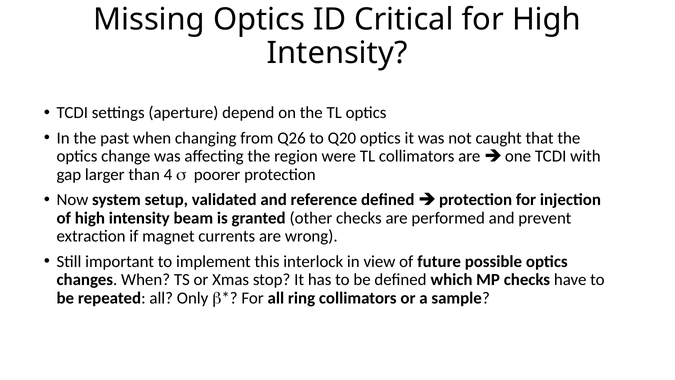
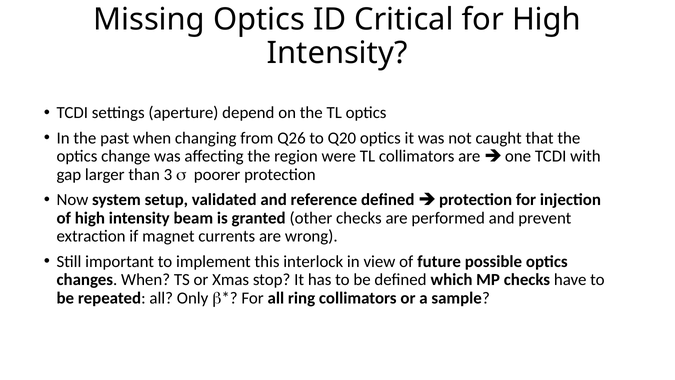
4: 4 -> 3
